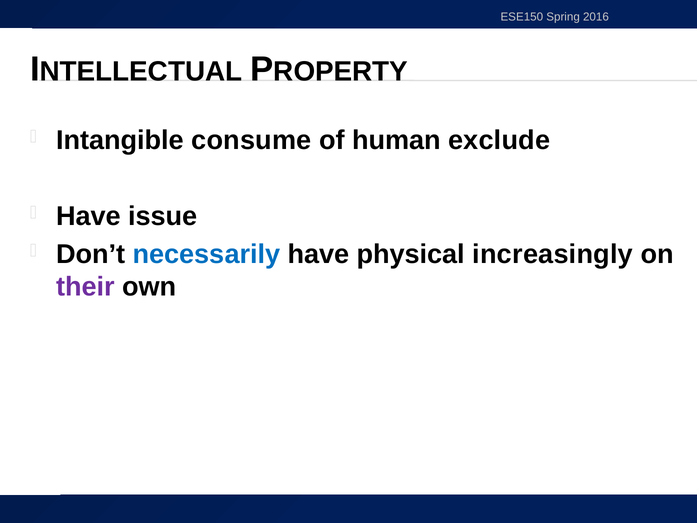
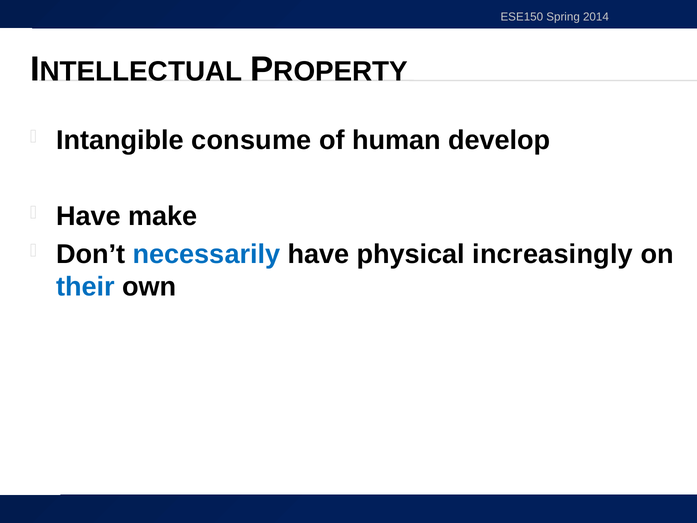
2016: 2016 -> 2014
exclude: exclude -> develop
issue: issue -> make
their colour: purple -> blue
